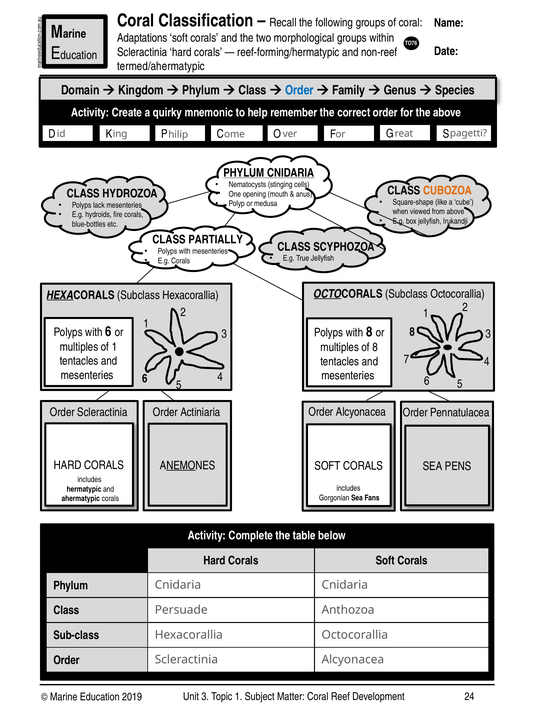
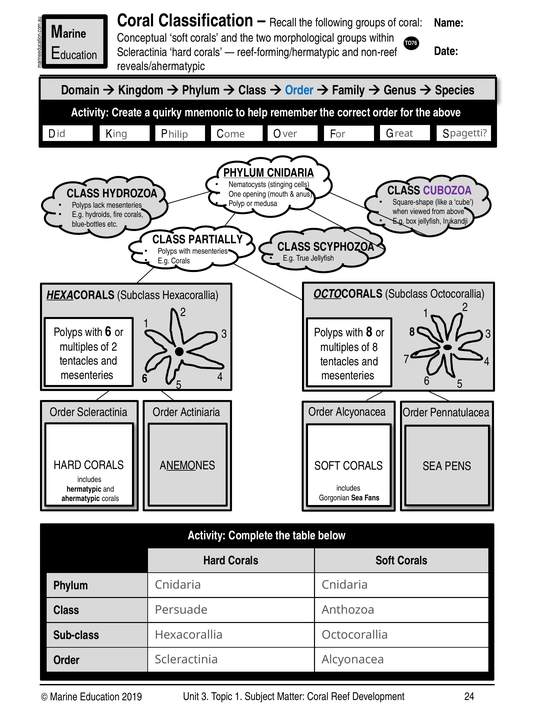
Adaptations: Adaptations -> Conceptual
termed/ahermatypic: termed/ahermatypic -> reveals/ahermatypic
CUBOZOA colour: orange -> purple
of 1: 1 -> 2
